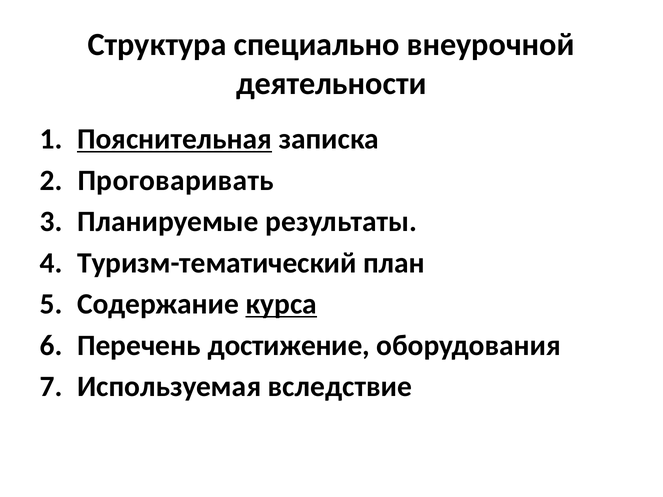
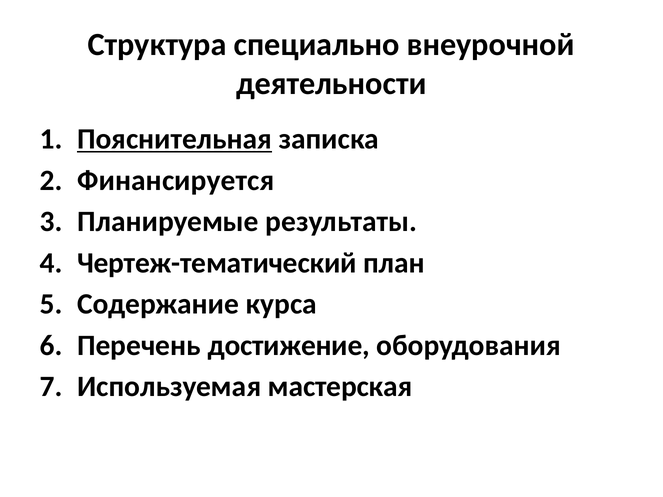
Проговаривать: Проговаривать -> Финансируется
Туризм-тематический: Туризм-тематический -> Чертеж-тематический
курса underline: present -> none
вследствие: вследствие -> мастерская
